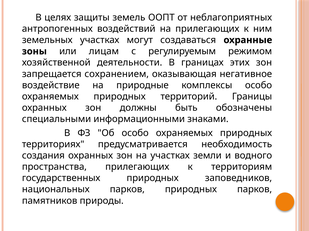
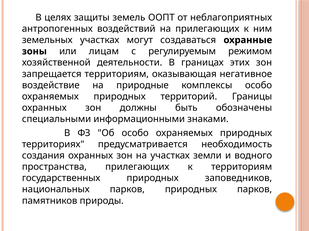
запрещается сохранением: сохранением -> территориям
